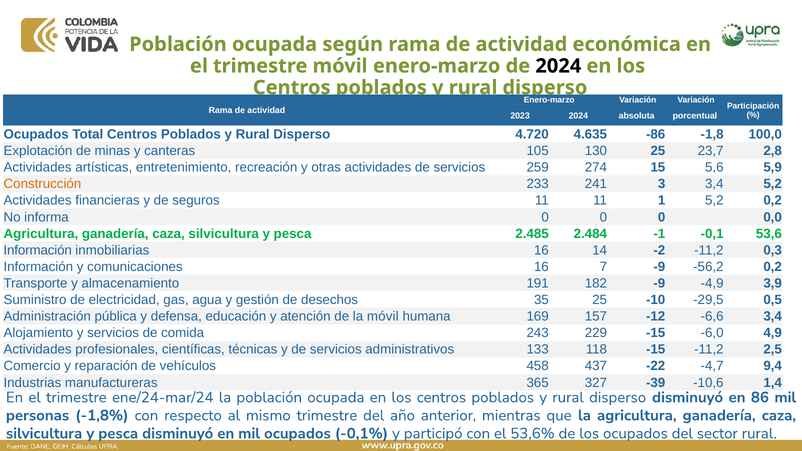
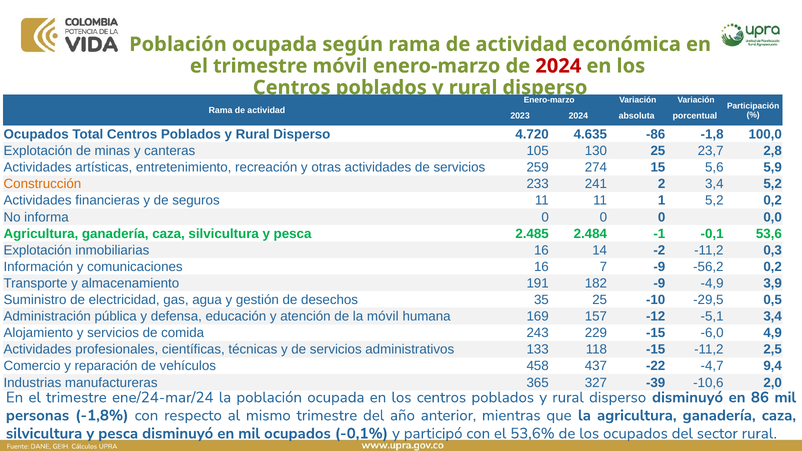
2024 at (558, 66) colour: black -> red
3: 3 -> 2
Información at (38, 250): Información -> Explotación
-6,6: -6,6 -> -5,1
1,4: 1,4 -> 2,0
